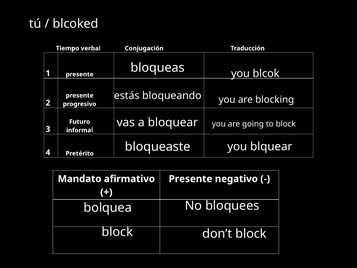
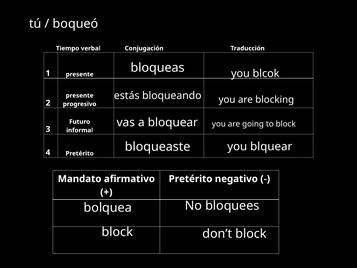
blcoked: blcoked -> boqueó
Presente at (191, 179): Presente -> Pretérito
